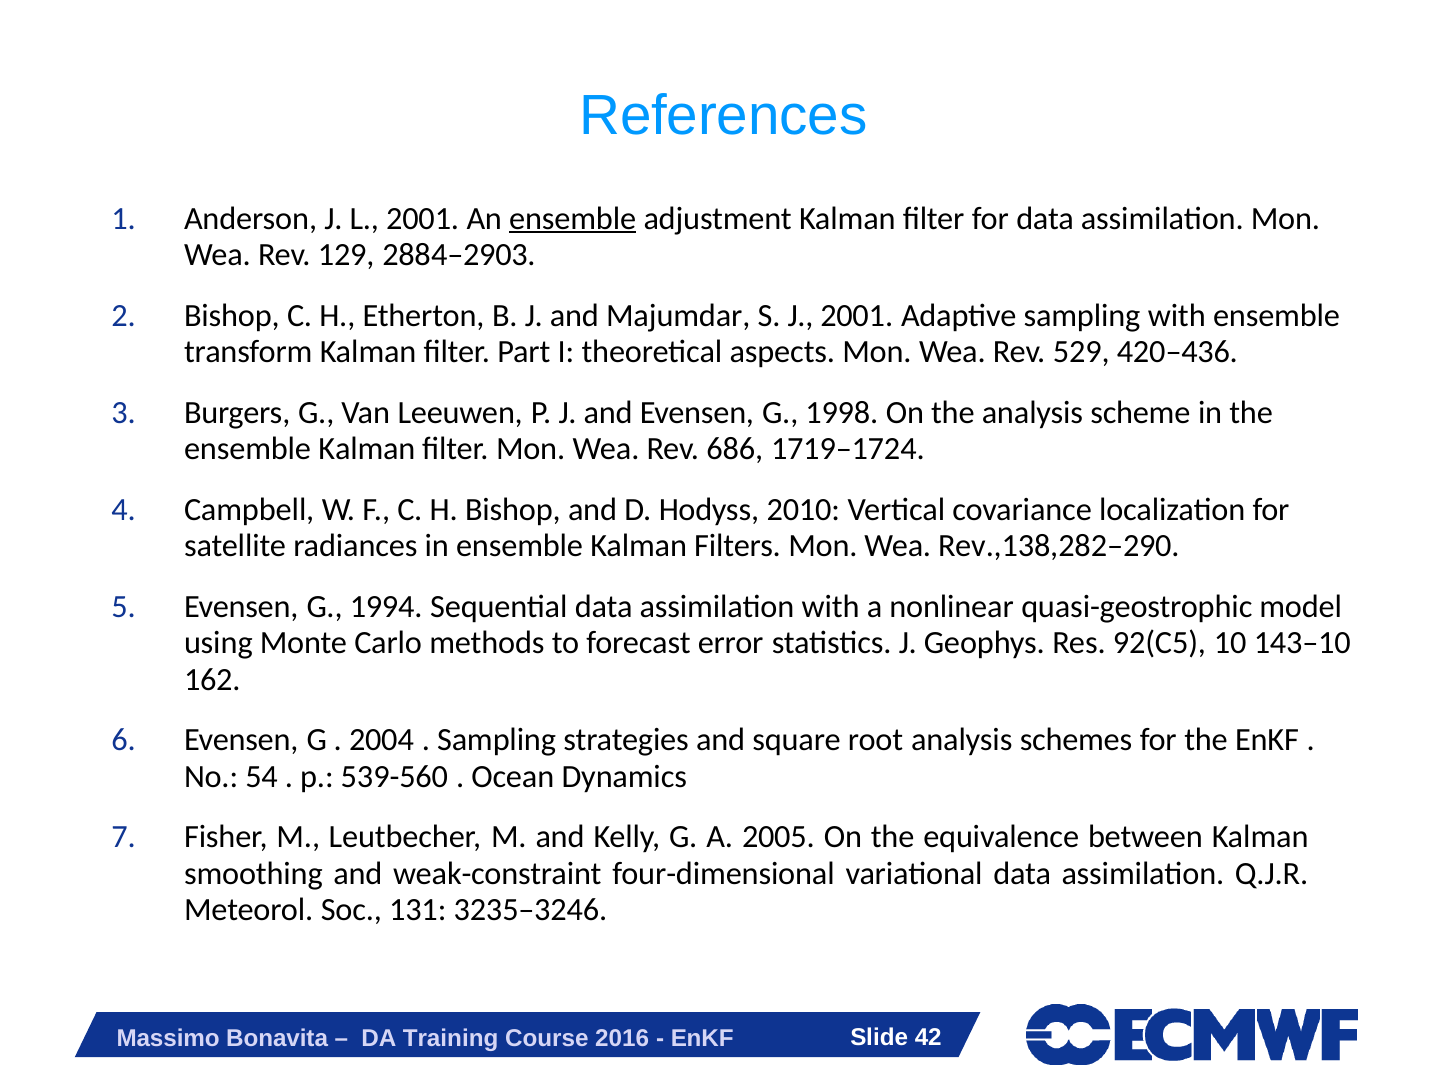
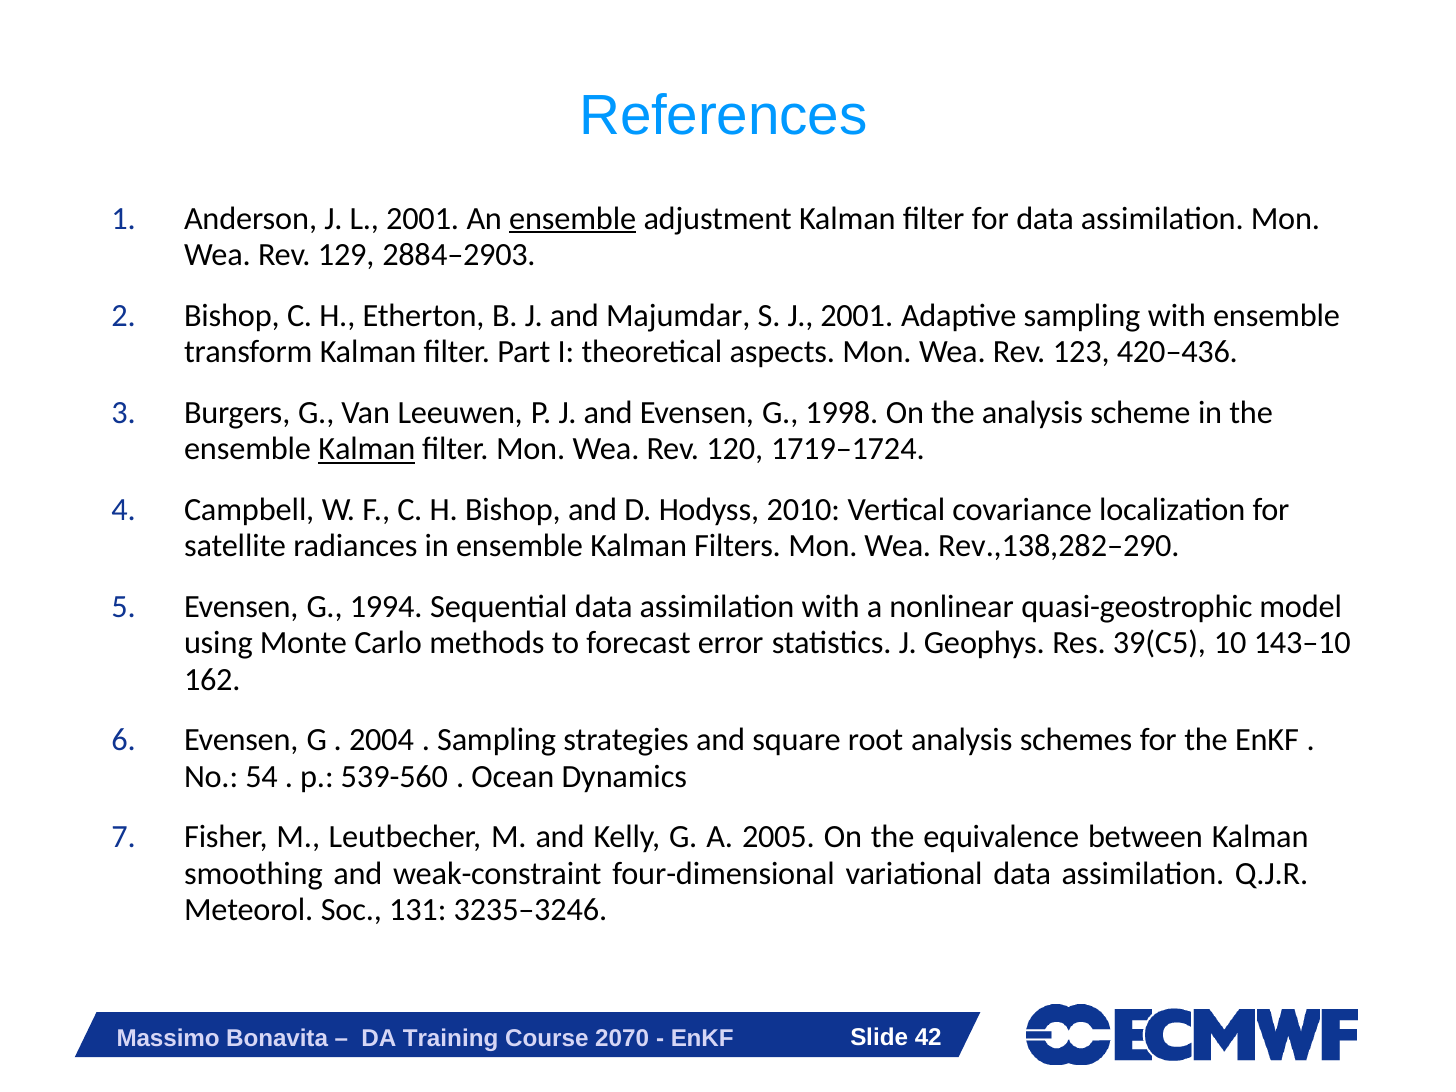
529: 529 -> 123
Kalman at (367, 449) underline: none -> present
686: 686 -> 120
92(C5: 92(C5 -> 39(C5
2016: 2016 -> 2070
